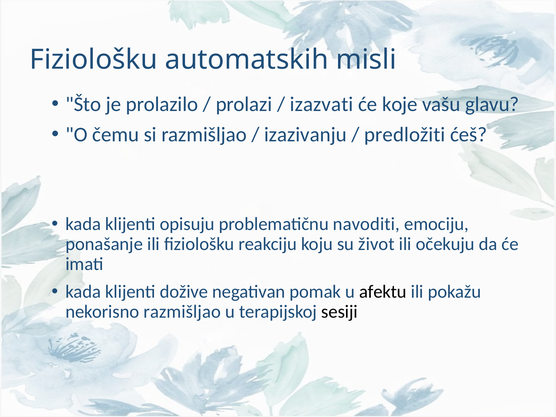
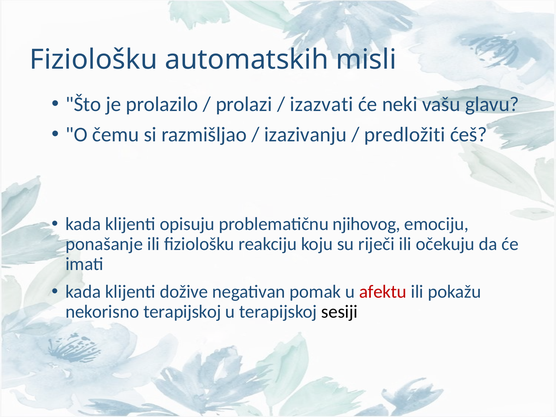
koje: koje -> neki
navoditi: navoditi -> njihovog
život: život -> riječi
afektu colour: black -> red
nekorisno razmišljao: razmišljao -> terapijskoj
